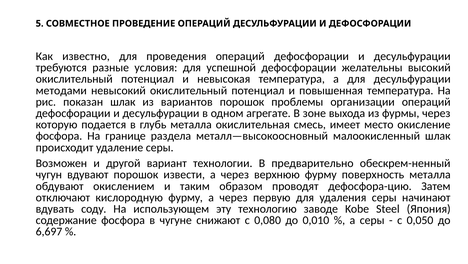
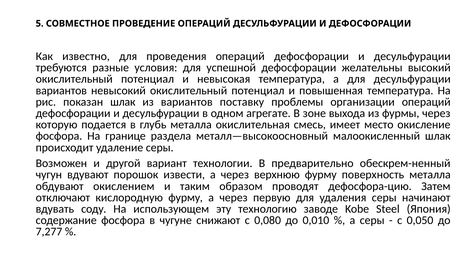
методами at (61, 90): методами -> вариантов
вариантов порошок: порошок -> поставку
6,697: 6,697 -> 7,277
